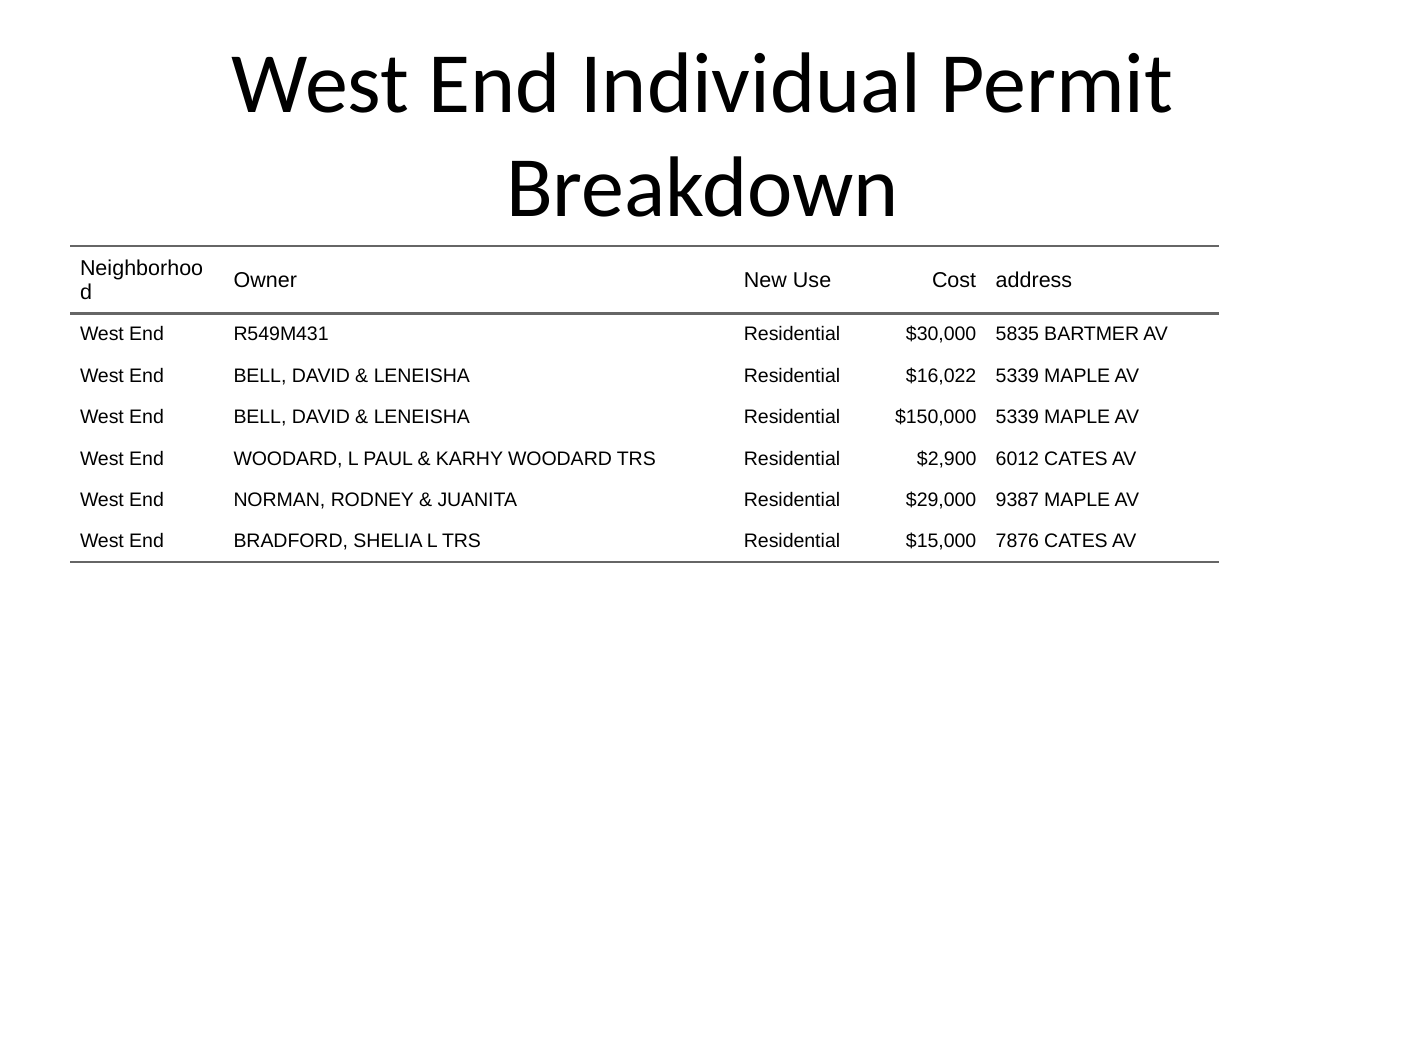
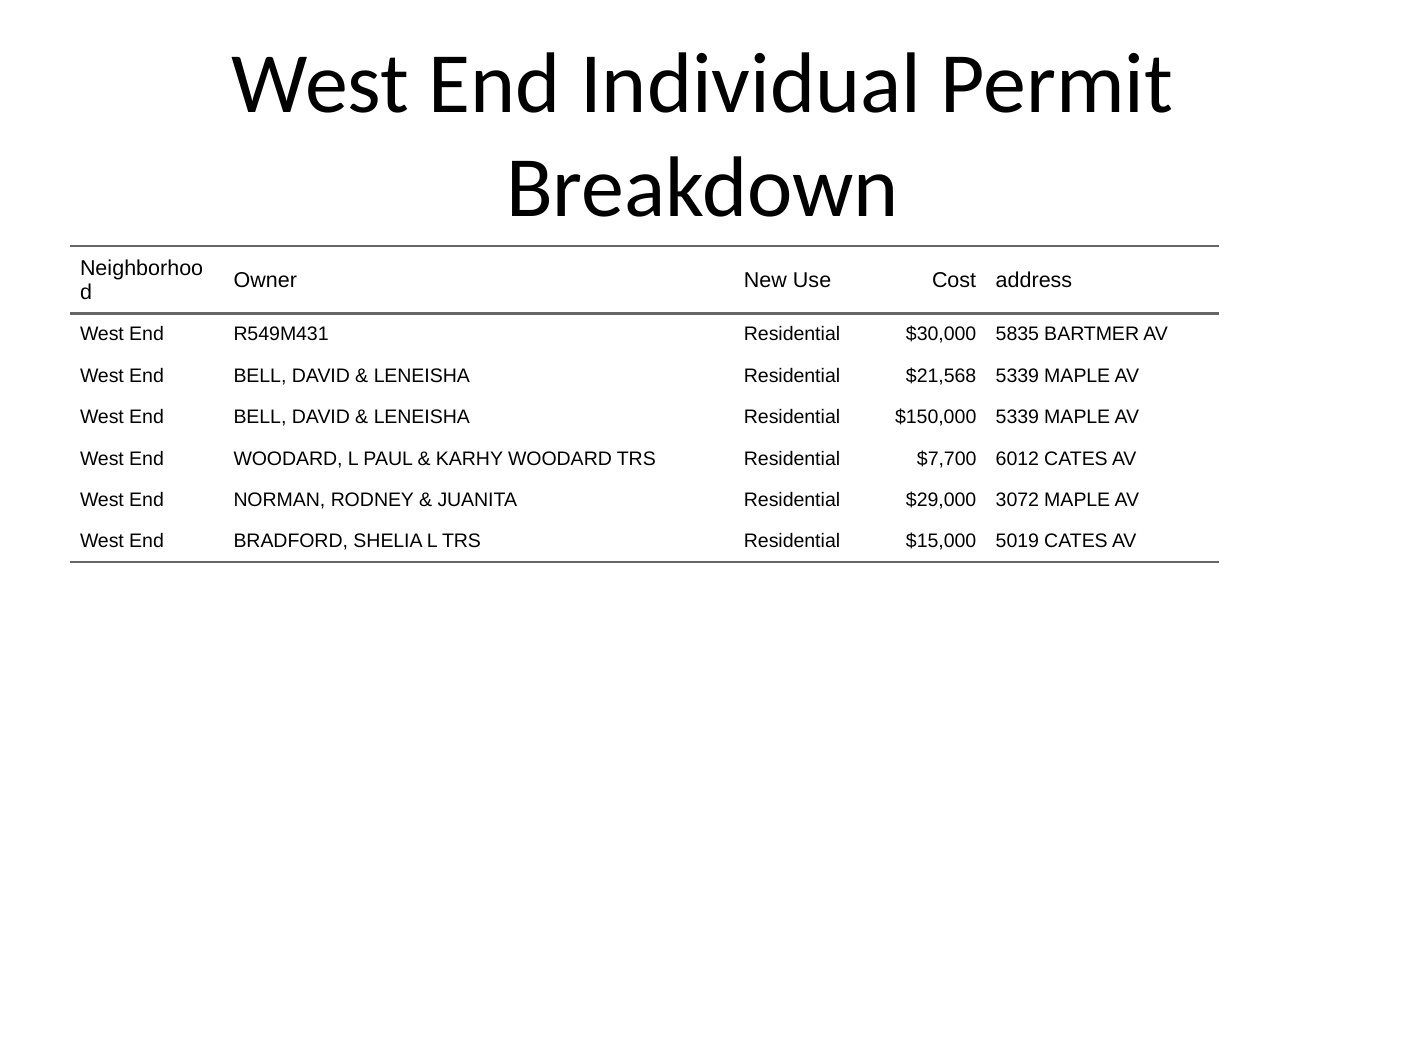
$16,022: $16,022 -> $21,568
$2,900: $2,900 -> $7,700
9387: 9387 -> 3072
7876: 7876 -> 5019
